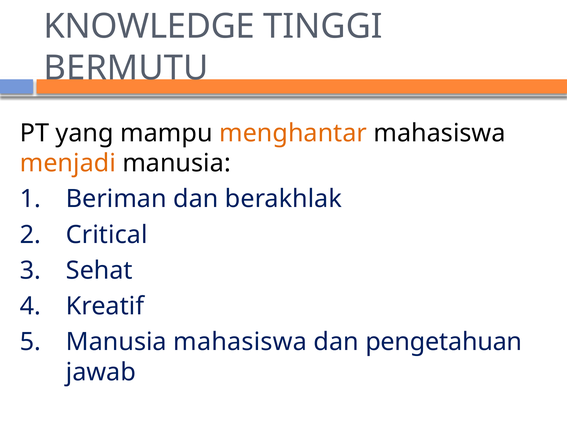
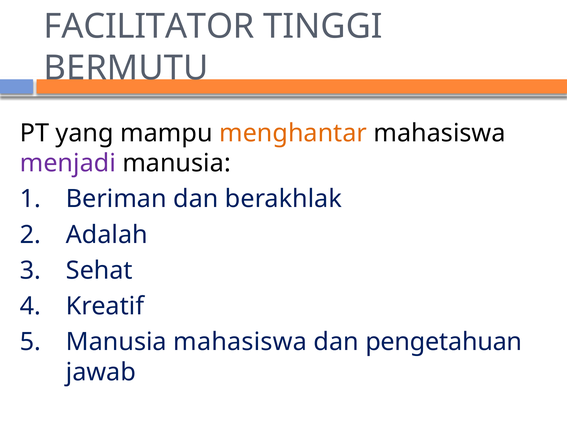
KNOWLEDGE: KNOWLEDGE -> FACILITATOR
menjadi colour: orange -> purple
Critical: Critical -> Adalah
